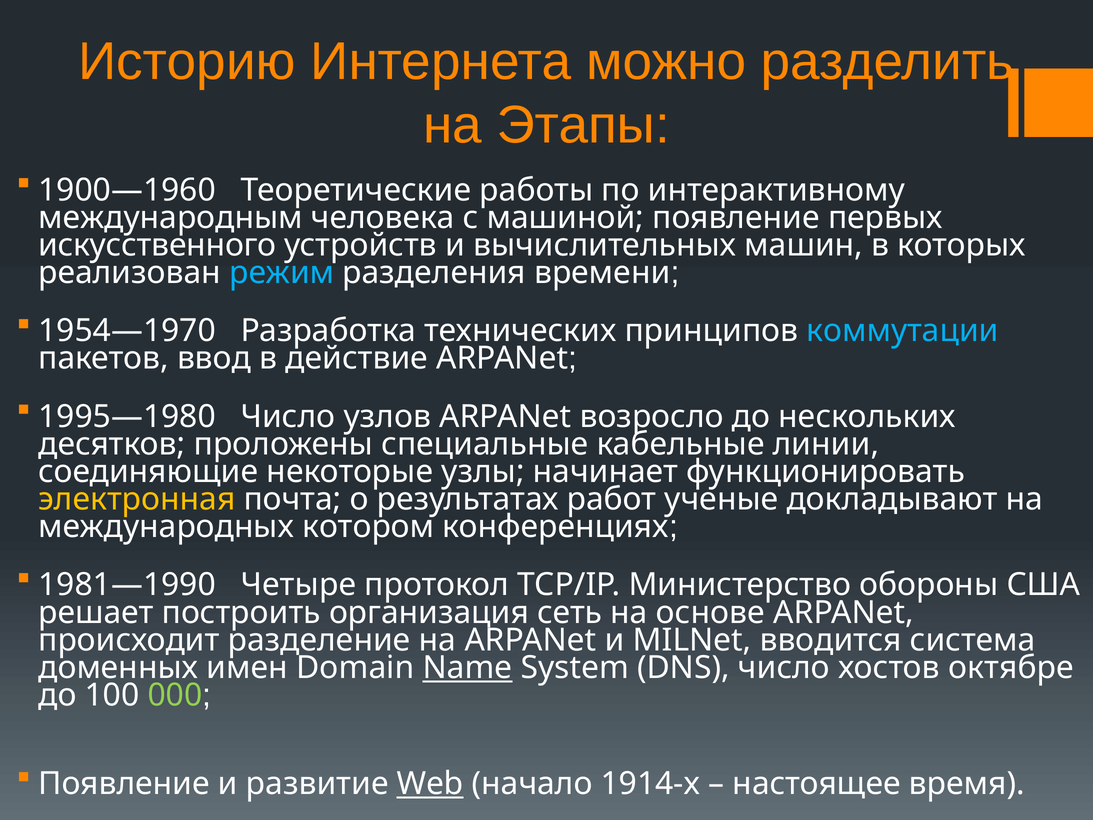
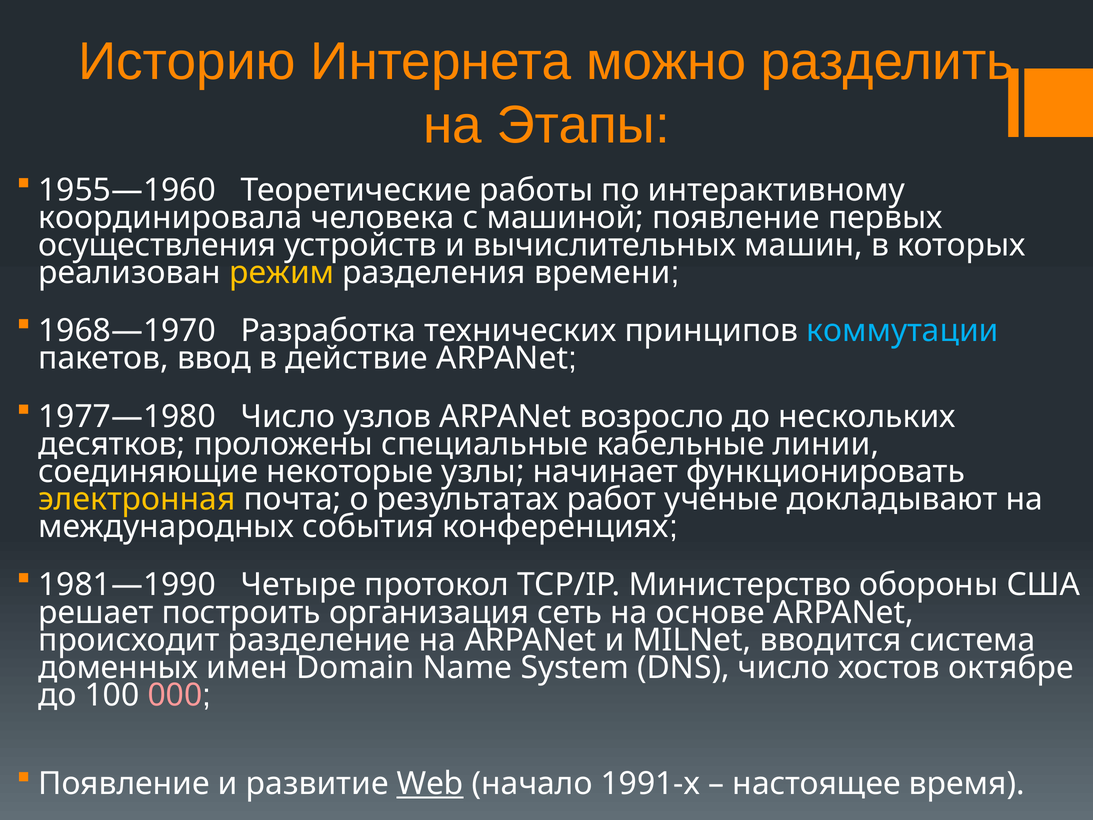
1900—1960: 1900—1960 -> 1955—1960
международным: международным -> координировала
искусственного: искусственного -> осуществления
режим colour: light blue -> yellow
1954—1970: 1954—1970 -> 1968—1970
1995—1980: 1995—1980 -> 1977—1980
котором: котором -> события
Name underline: present -> none
000 colour: light green -> pink
1914-х: 1914-х -> 1991-х
